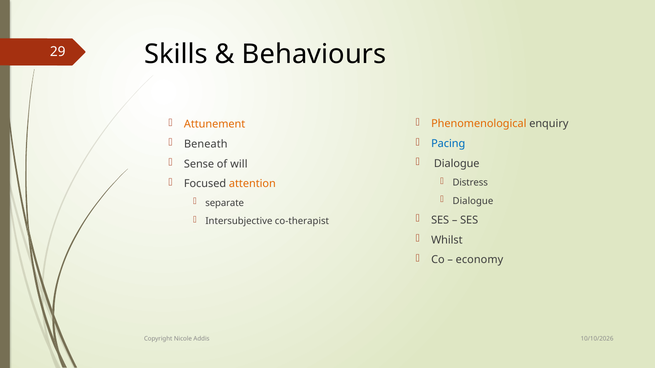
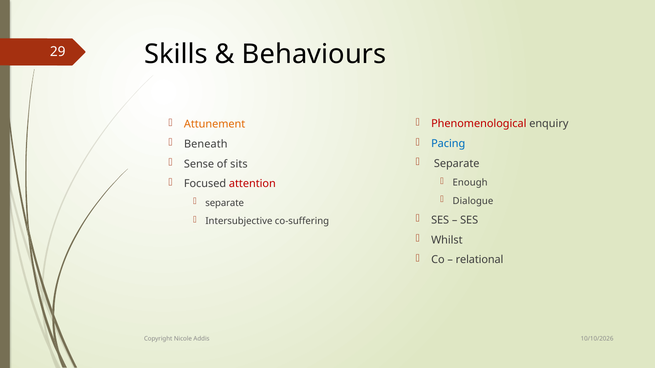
Phenomenological colour: orange -> red
Dialogue at (457, 164): Dialogue -> Separate
will: will -> sits
Distress: Distress -> Enough
attention colour: orange -> red
co-therapist: co-therapist -> co-suffering
economy: economy -> relational
